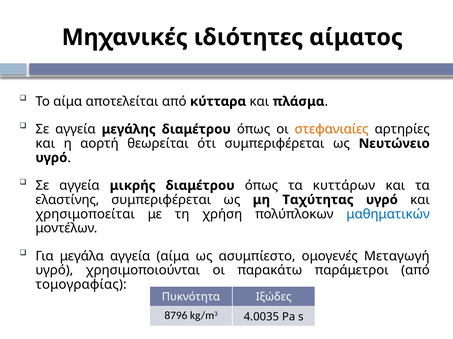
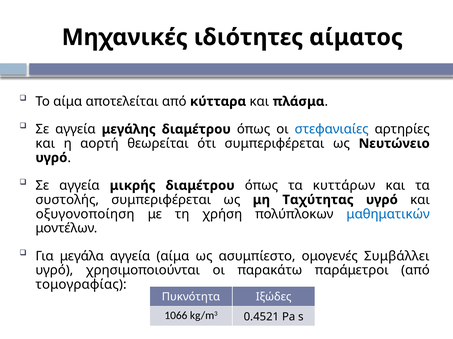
στεφανιαίες colour: orange -> blue
ελαστίνης: ελαστίνης -> συστολής
χρησιμοποείται: χρησιμοποείται -> οξυγονοποίηση
Μεταγωγή: Μεταγωγή -> Συμβάλλει
8796: 8796 -> 1066
4.0035: 4.0035 -> 0.4521
